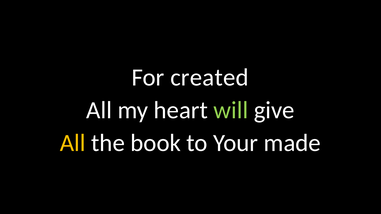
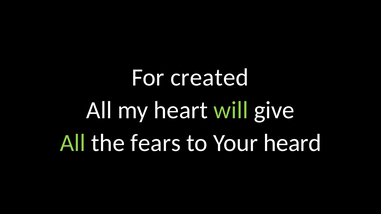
All at (73, 143) colour: yellow -> light green
book: book -> fears
made: made -> heard
